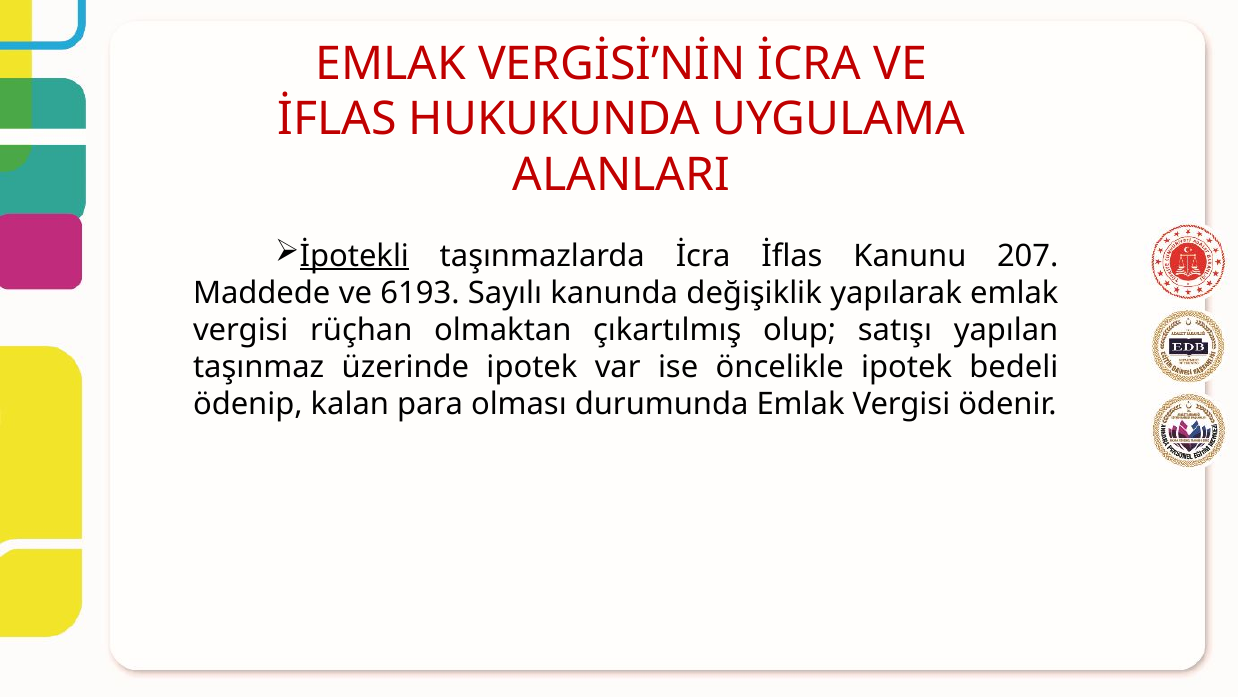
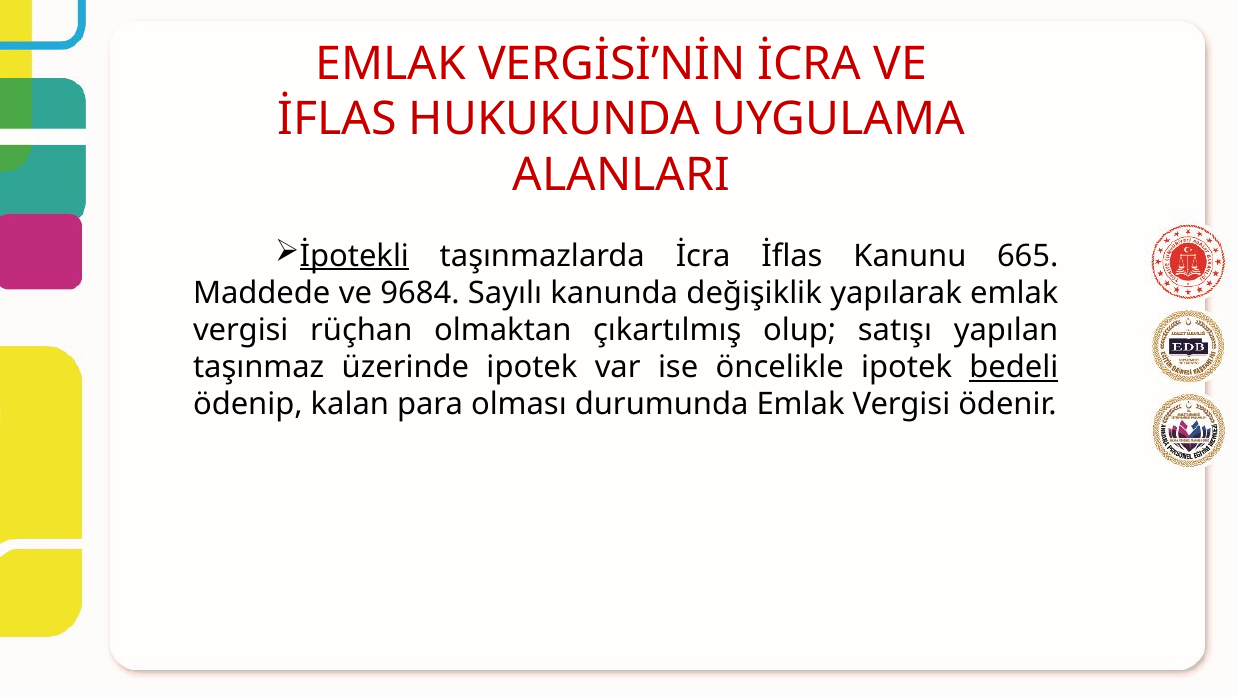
207: 207 -> 665
6193: 6193 -> 9684
bedeli underline: none -> present
